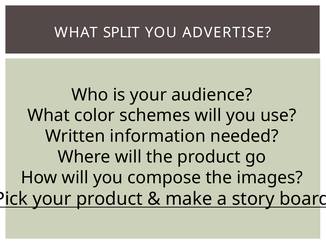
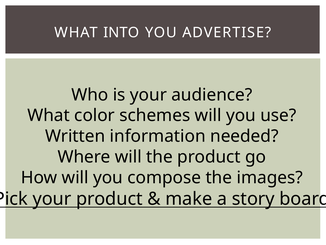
SPLIT: SPLIT -> INTO
